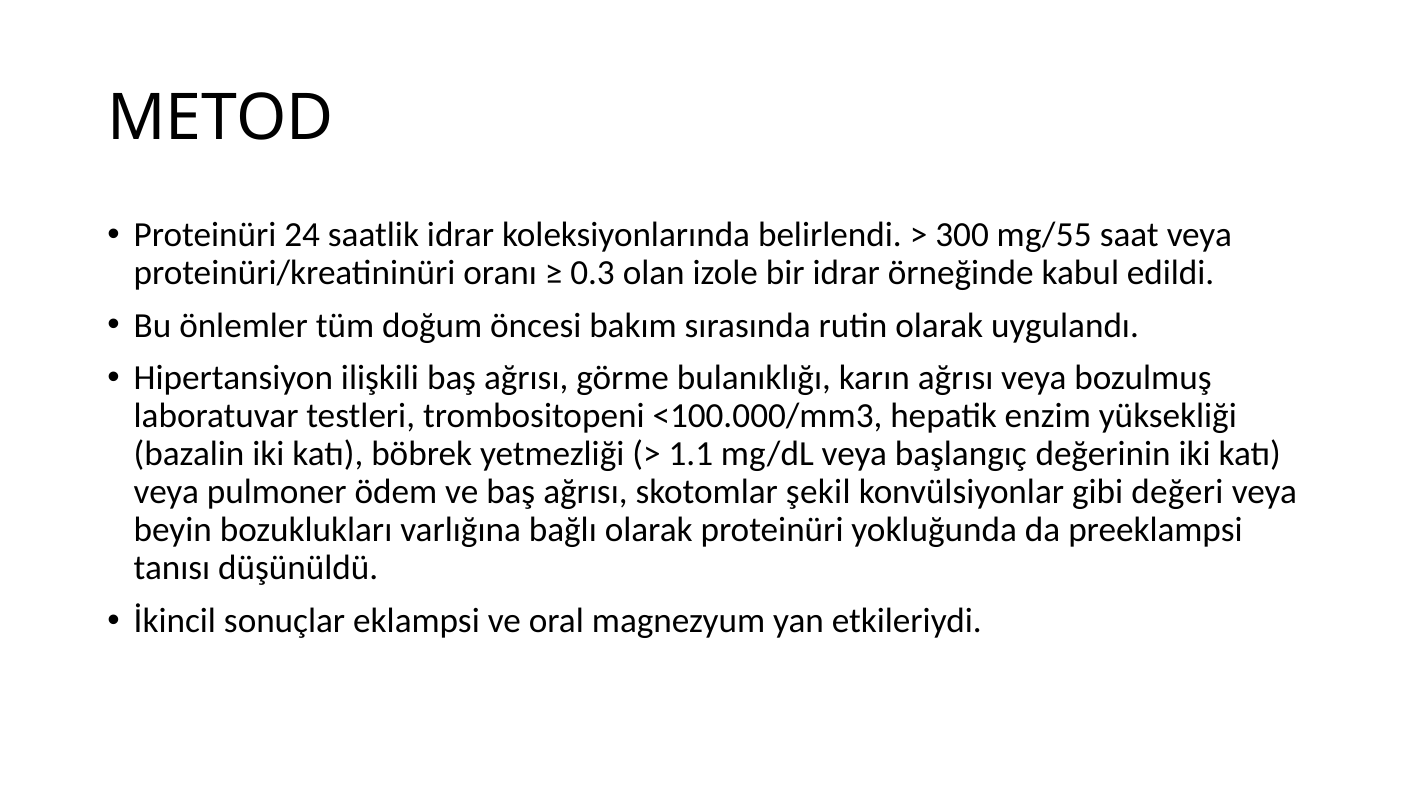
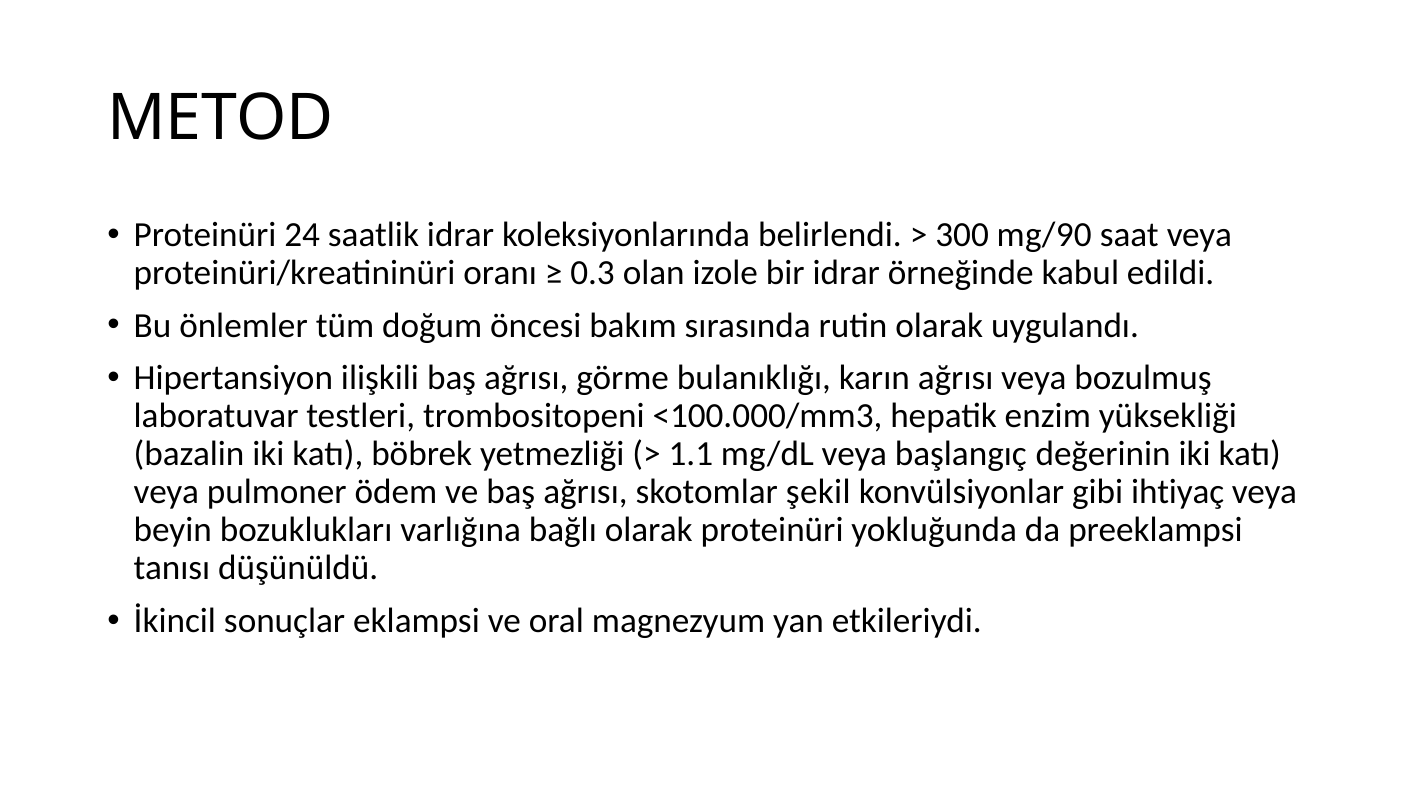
mg/55: mg/55 -> mg/90
değeri: değeri -> ihtiyaç
